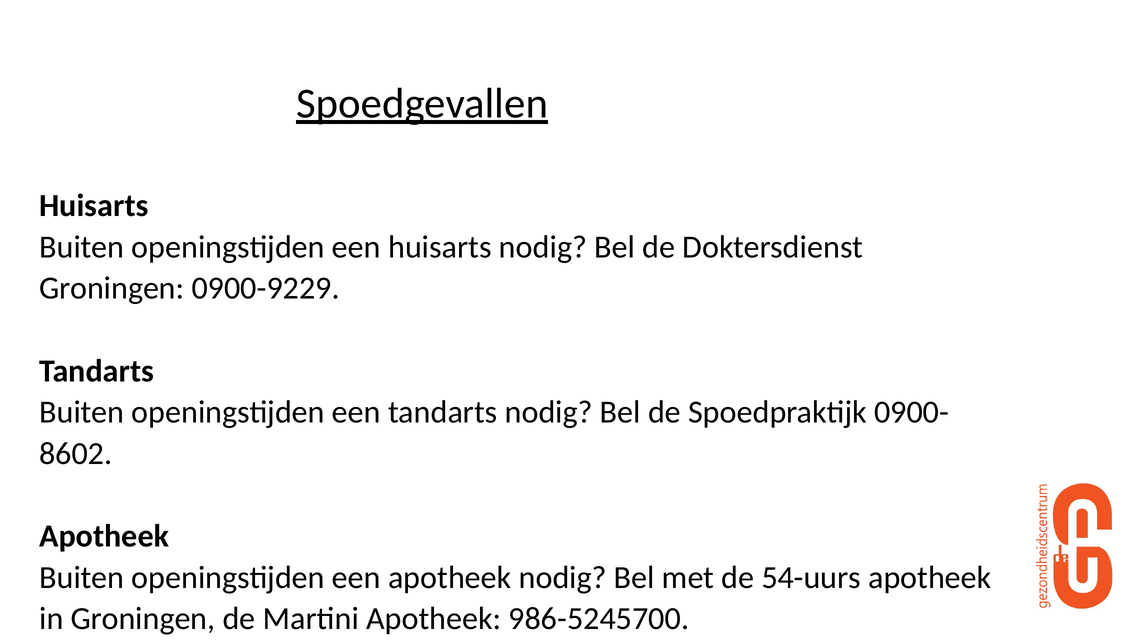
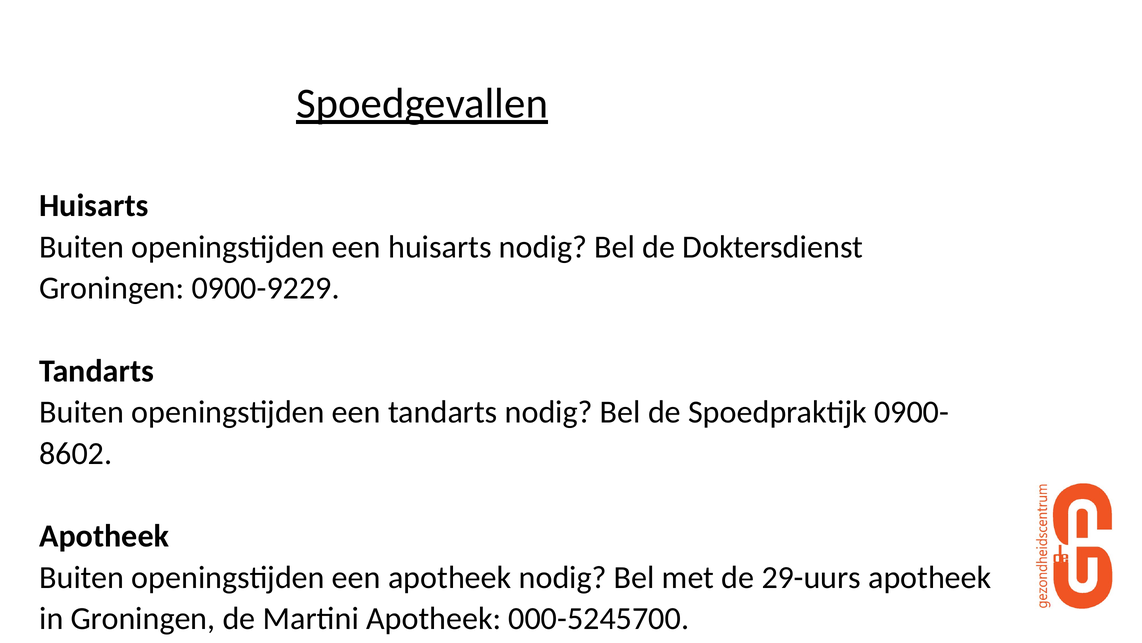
54-uurs: 54-uurs -> 29-uurs
986-5245700: 986-5245700 -> 000-5245700
